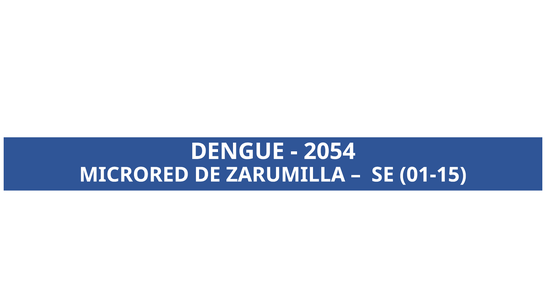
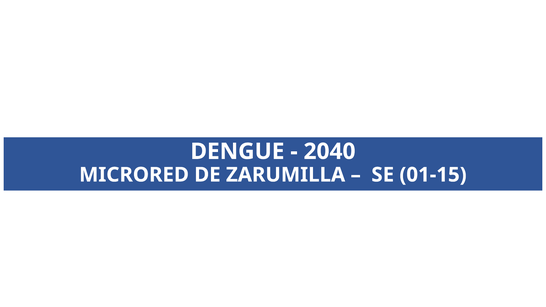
2054: 2054 -> 2040
